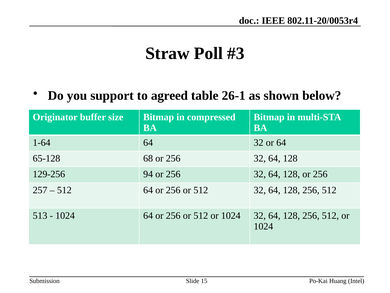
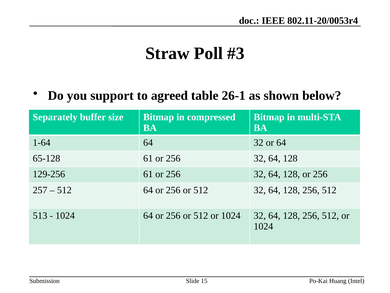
Originator: Originator -> Separately
65-128 68: 68 -> 61
129-256 94: 94 -> 61
